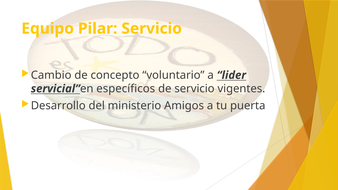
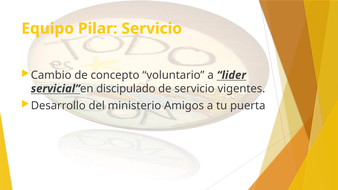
específicos: específicos -> discipulado
